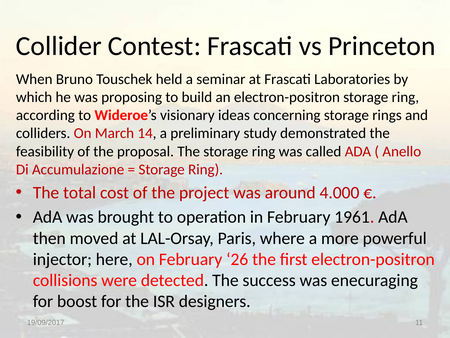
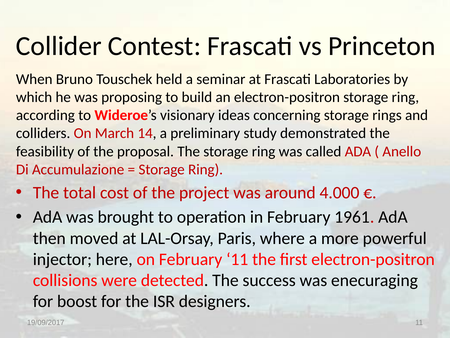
February 26: 26 -> 11
